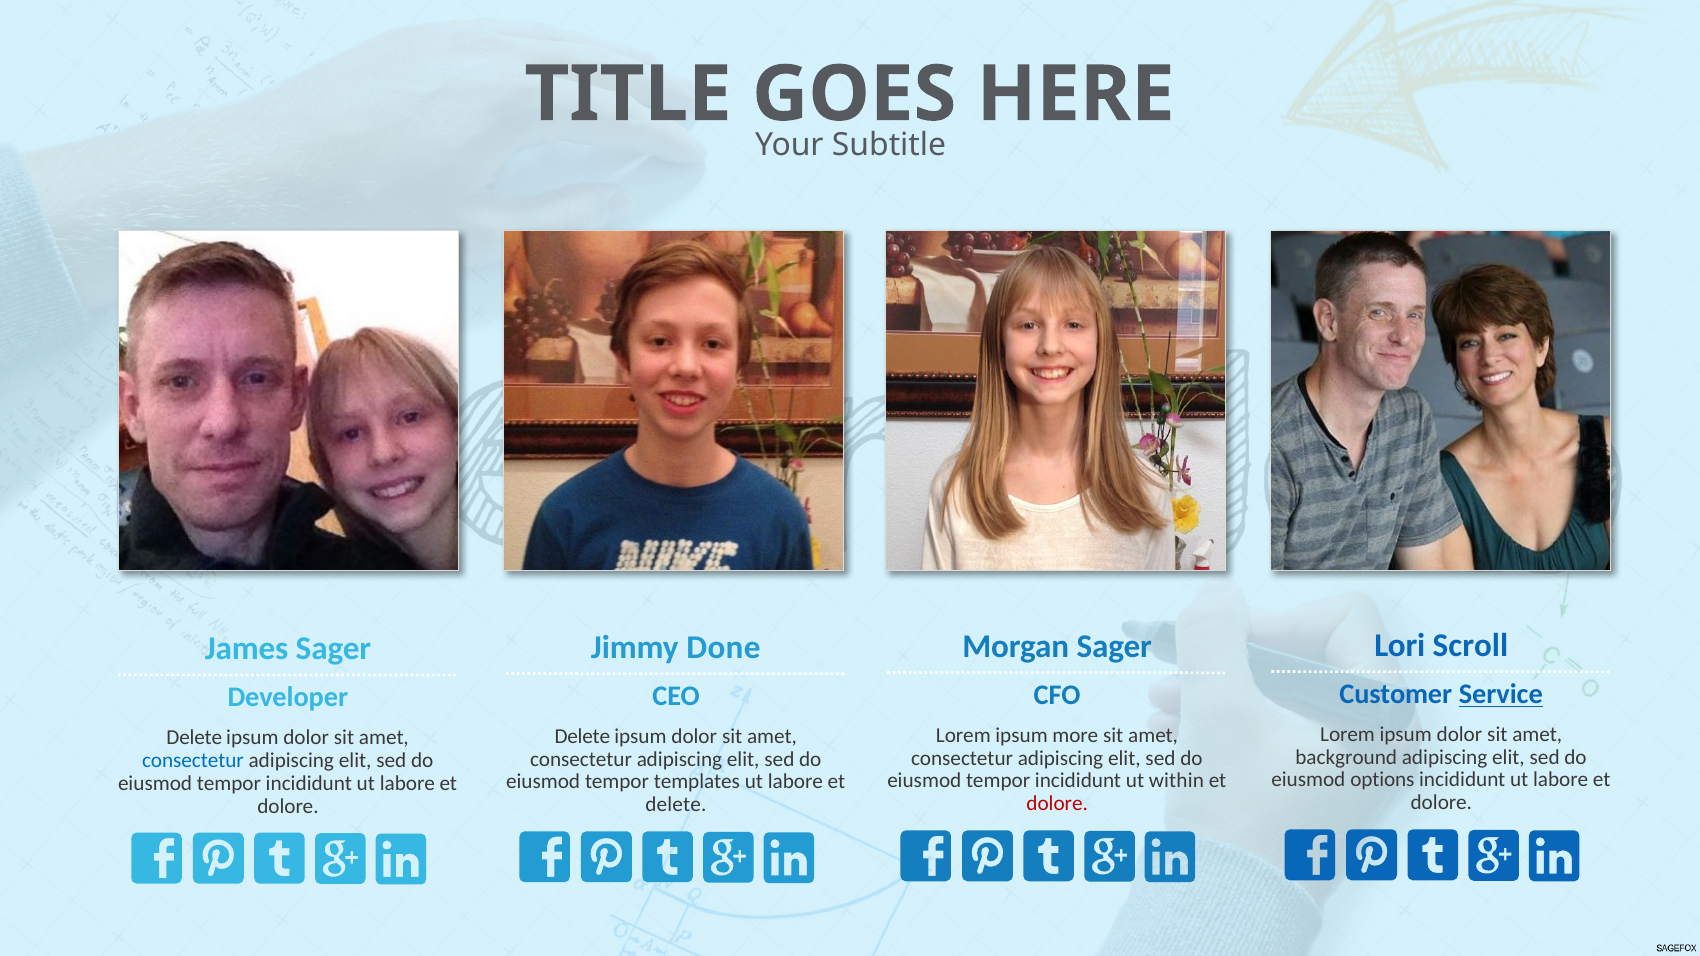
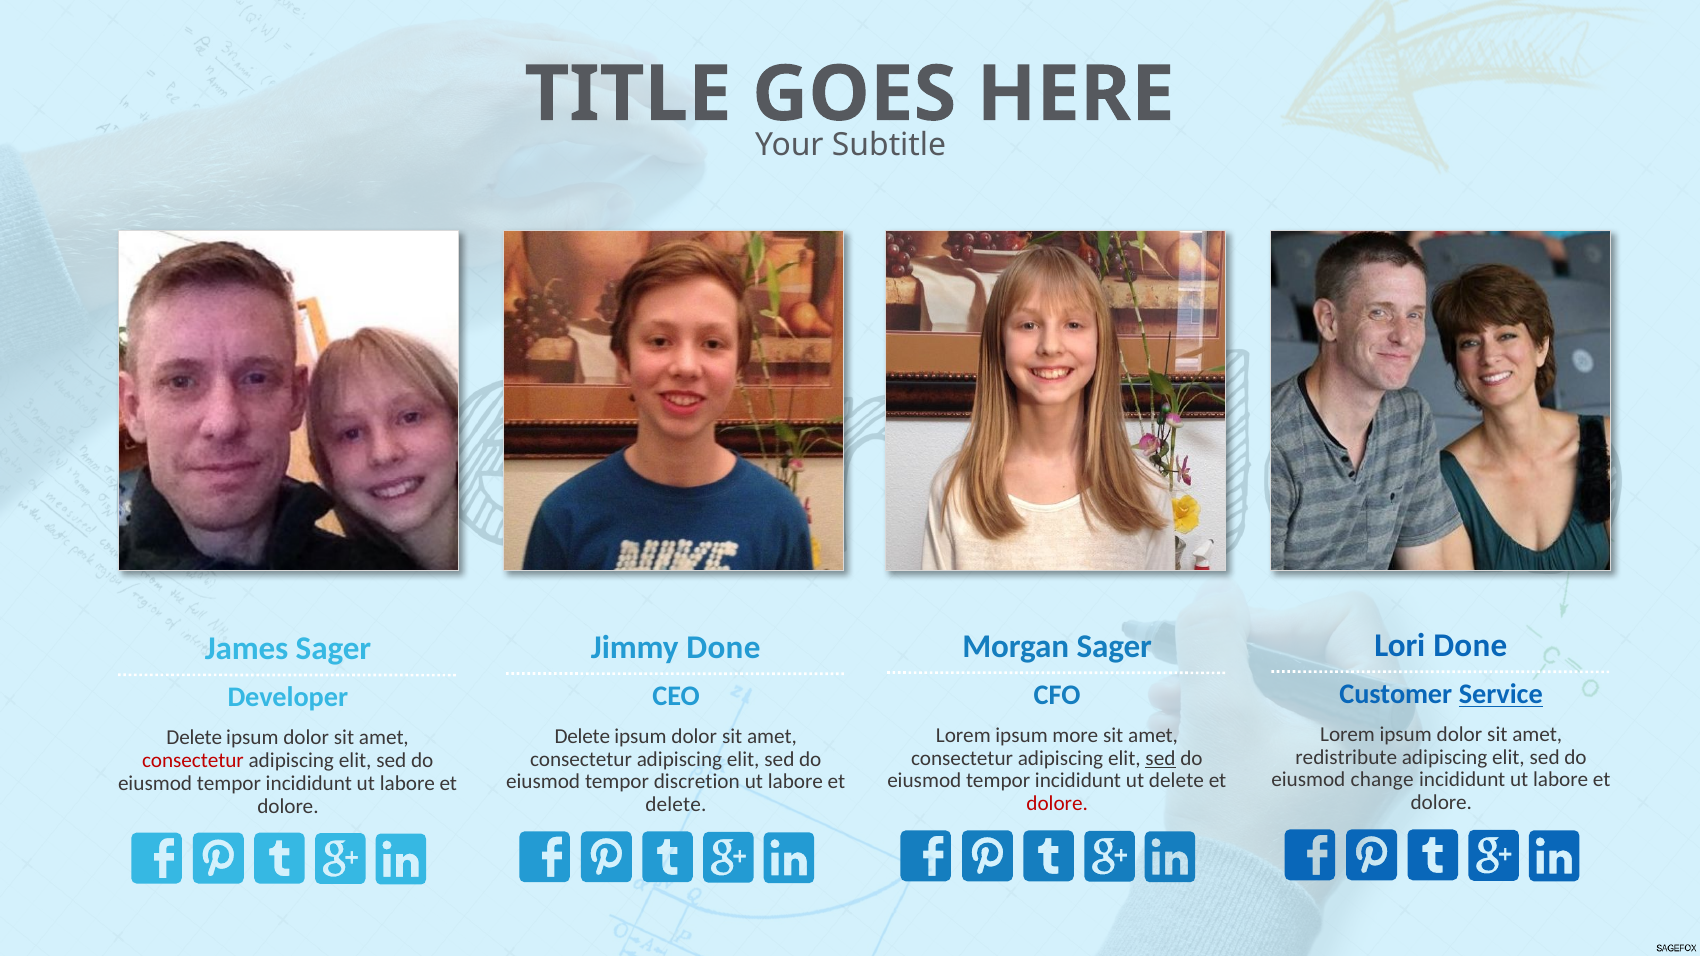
Lori Scroll: Scroll -> Done
background: background -> redistribute
sed at (1160, 758) underline: none -> present
consectetur at (193, 760) colour: blue -> red
options: options -> change
ut within: within -> delete
templates: templates -> discretion
